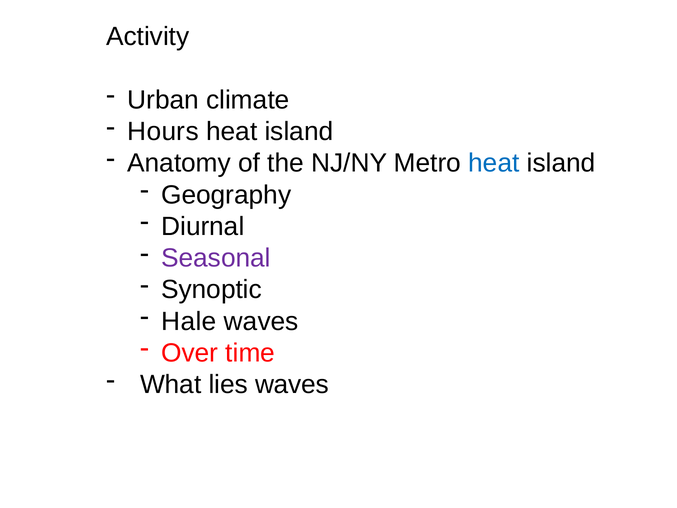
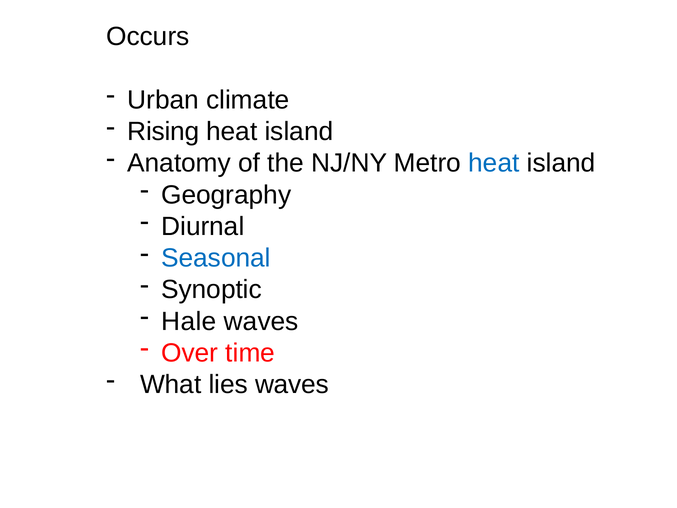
Activity: Activity -> Occurs
Hours: Hours -> Rising
Seasonal colour: purple -> blue
